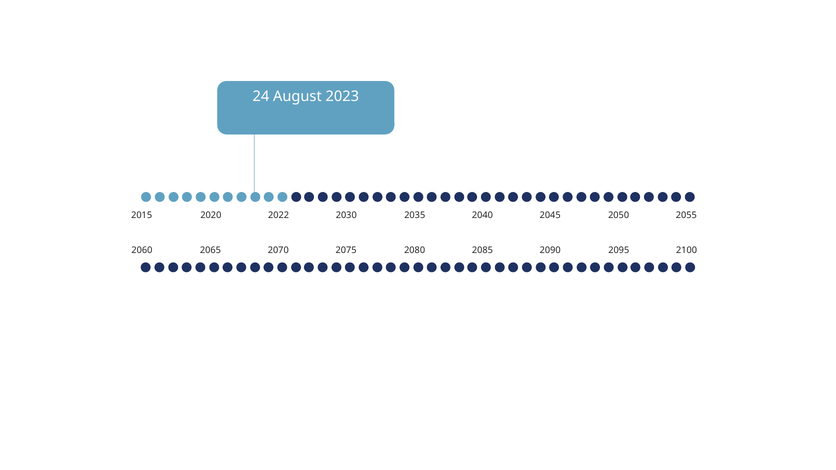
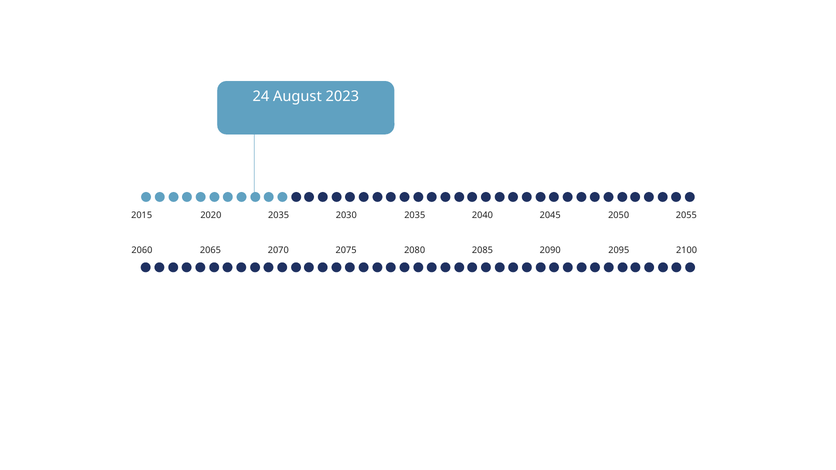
2020 2022: 2022 -> 2035
